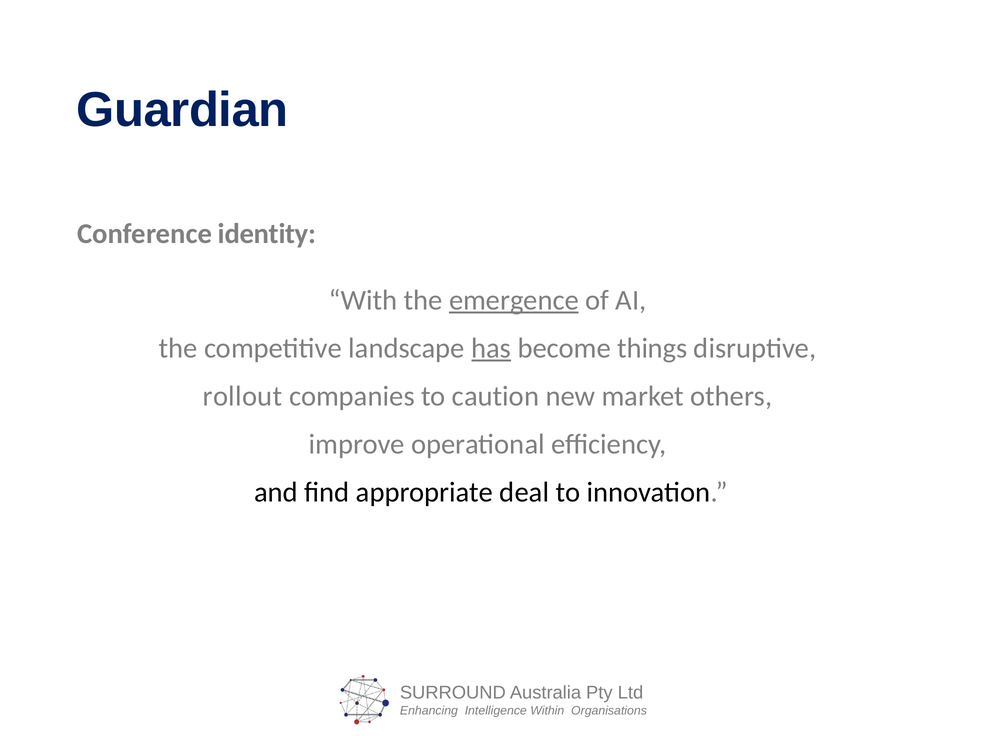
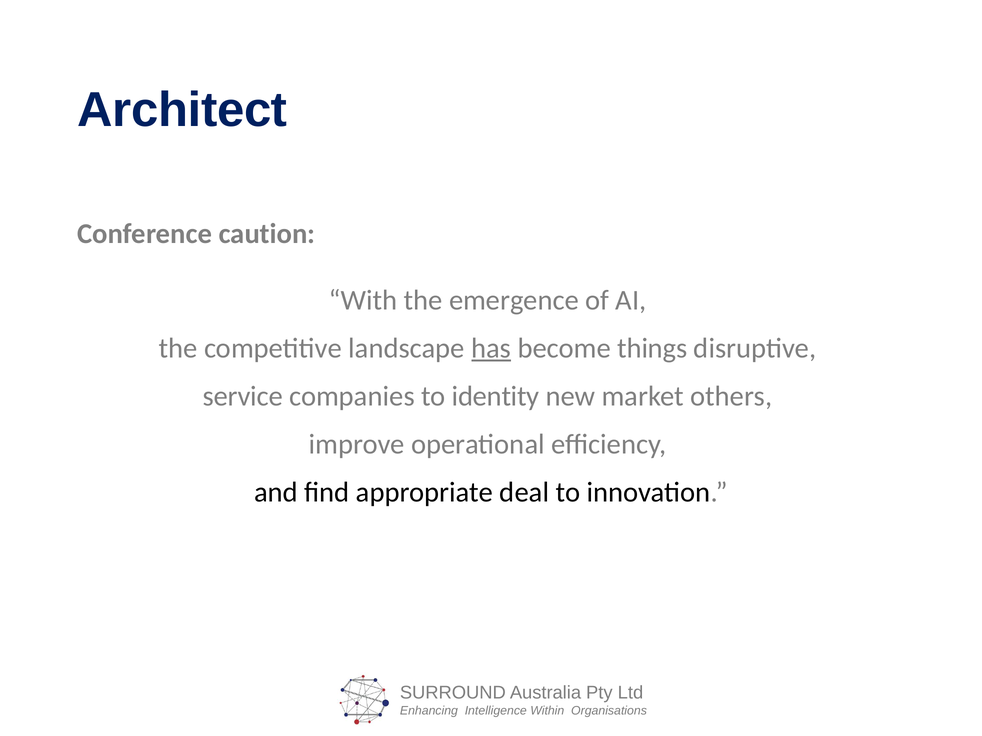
Guardian: Guardian -> Architect
identity: identity -> caution
emergence underline: present -> none
rollout: rollout -> service
caution: caution -> identity
